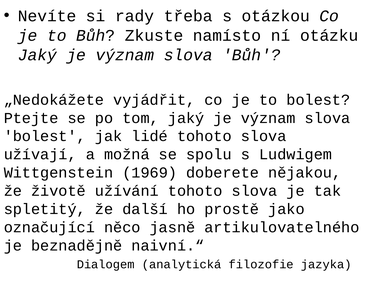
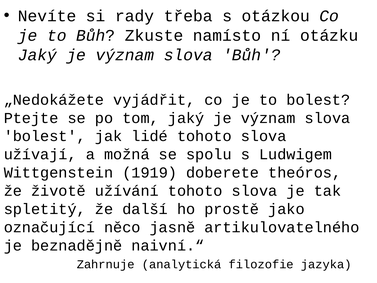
1969: 1969 -> 1919
nějakou: nějakou -> theóros
Dialogem: Dialogem -> Zahrnuje
